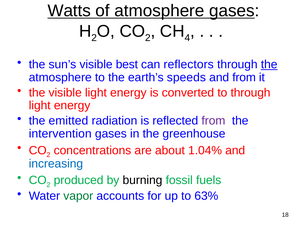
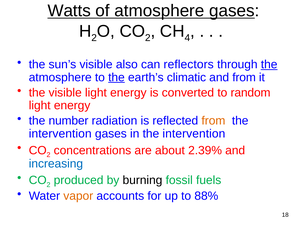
best: best -> also
the at (116, 77) underline: none -> present
speeds: speeds -> climatic
to through: through -> random
emitted: emitted -> number
from at (213, 121) colour: purple -> orange
in the greenhouse: greenhouse -> intervention
1.04%: 1.04% -> 2.39%
vapor colour: green -> orange
63%: 63% -> 88%
